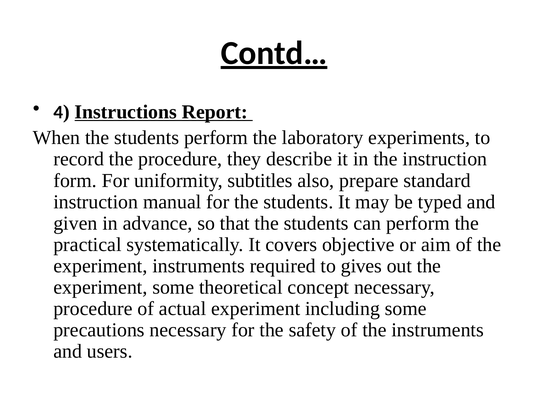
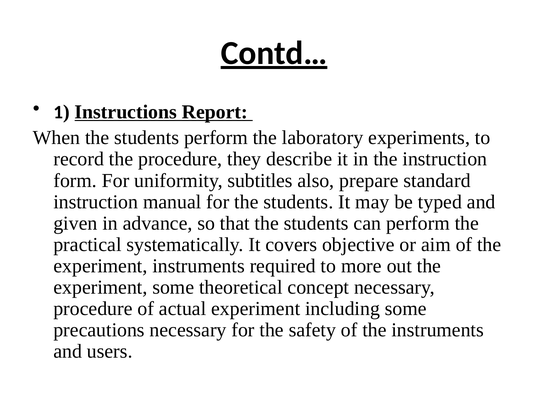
4: 4 -> 1
gives: gives -> more
